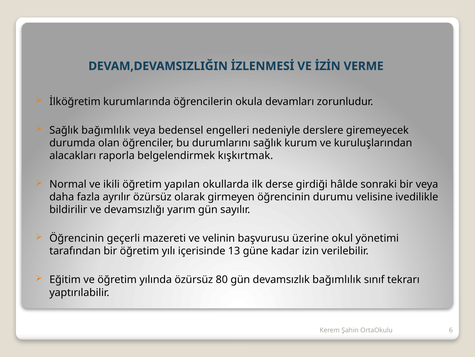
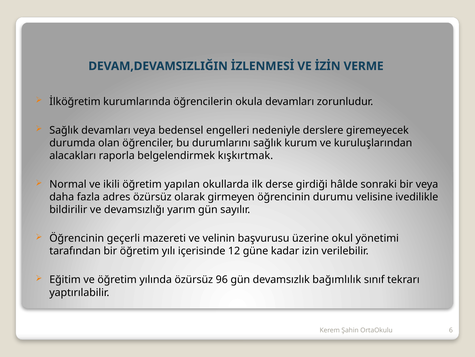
Sağlık bağımlılık: bağımlılık -> devamları
ayrılır: ayrılır -> adres
13: 13 -> 12
80: 80 -> 96
